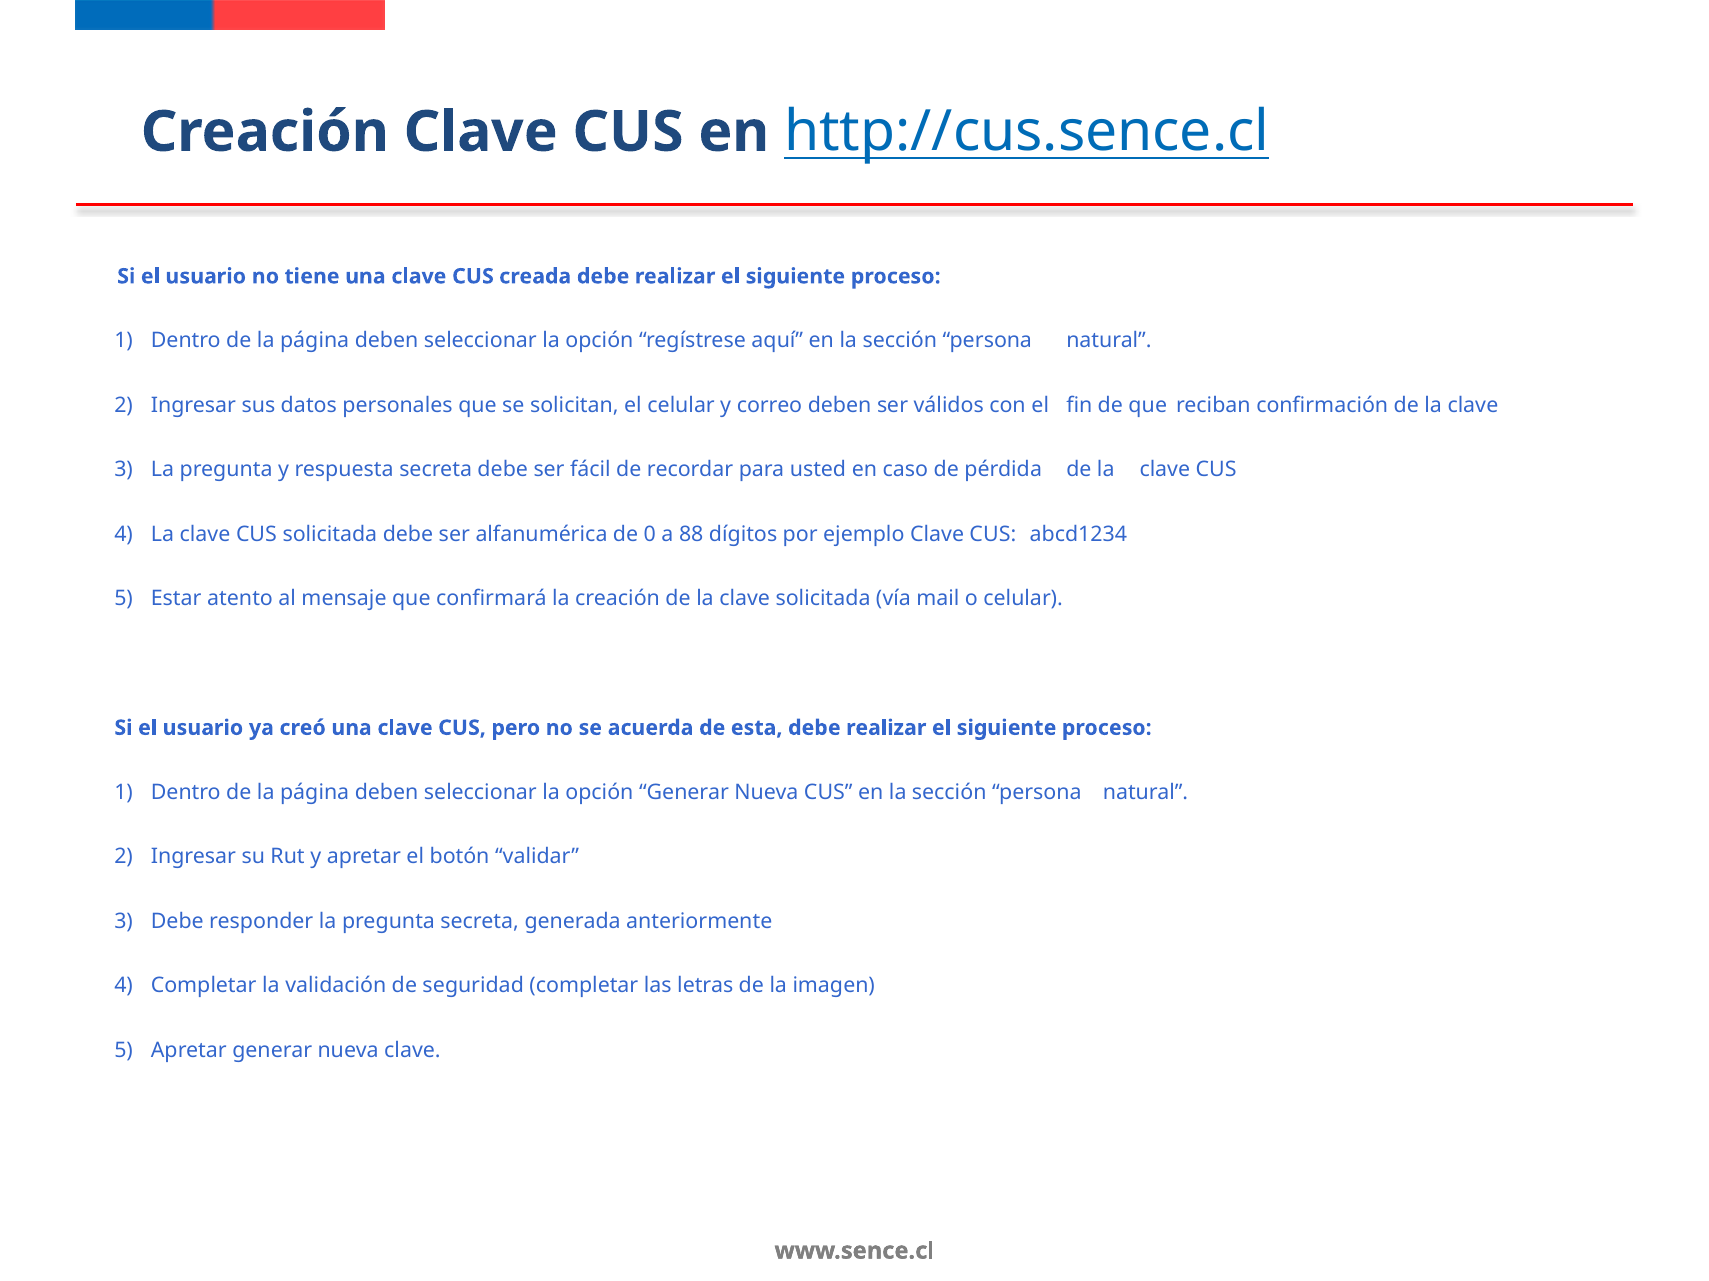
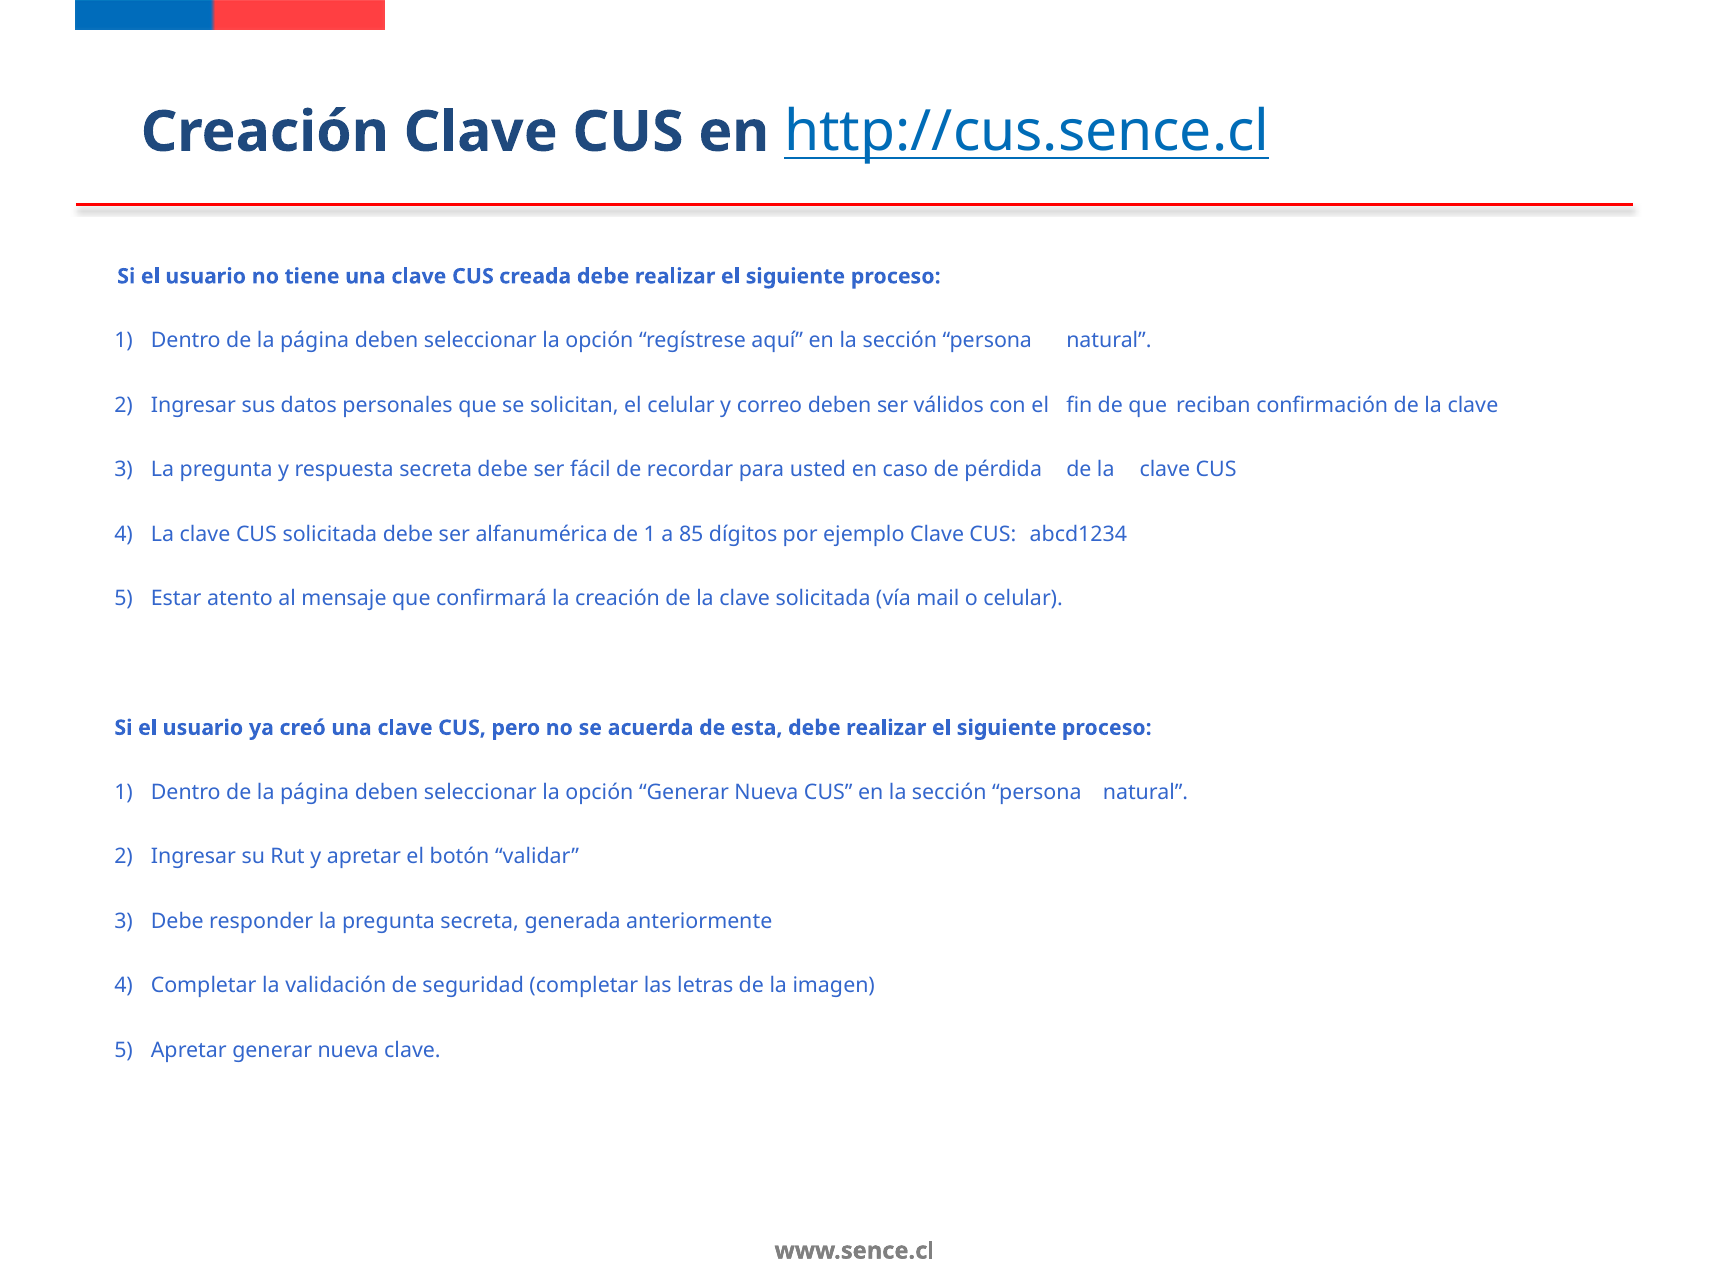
de 0: 0 -> 1
88: 88 -> 85
